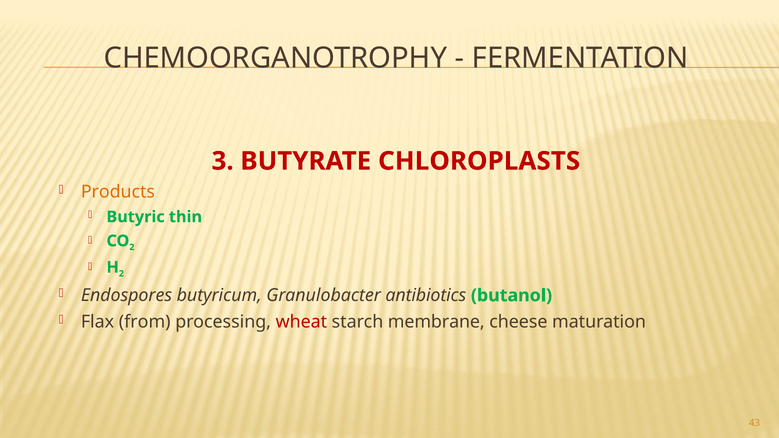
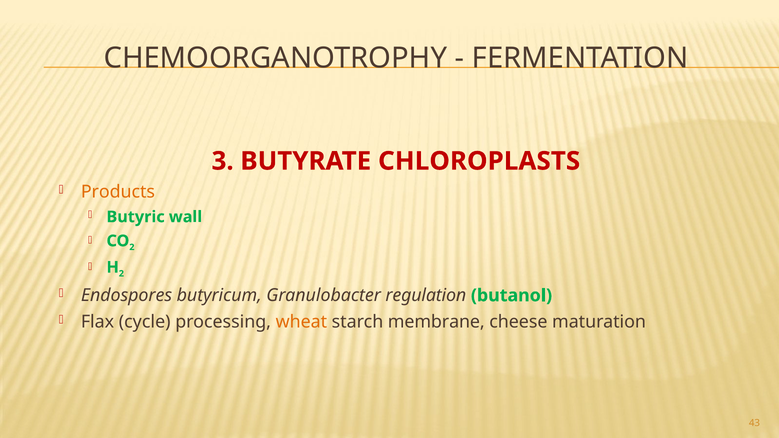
thin: thin -> wall
antibiotics: antibiotics -> regulation
from: from -> cycle
wheat colour: red -> orange
